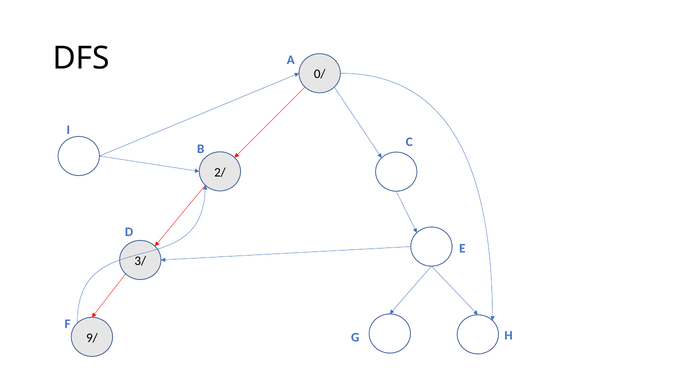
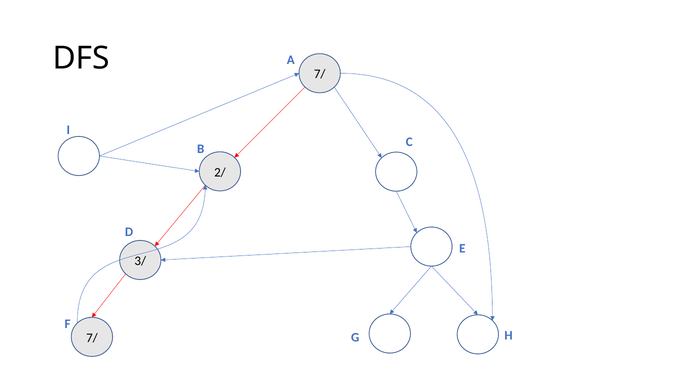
DFS 0/: 0/ -> 7/
9/ at (92, 338): 9/ -> 7/
